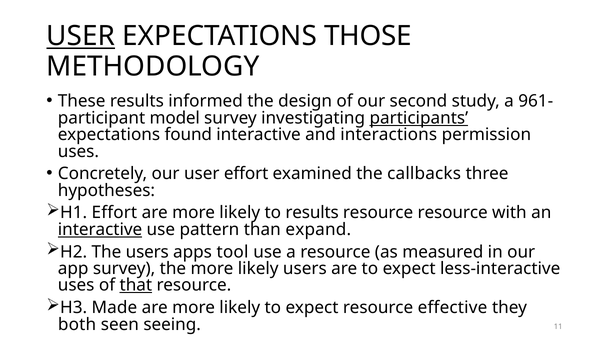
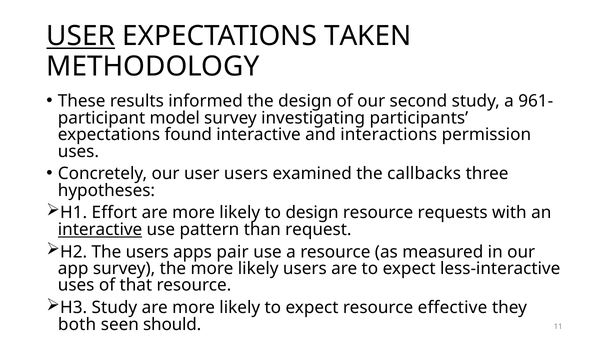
THOSE: THOSE -> TAKEN
participants underline: present -> none
user effort: effort -> users
to results: results -> design
resource resource: resource -> requests
expand: expand -> request
tool: tool -> pair
that underline: present -> none
H3 Made: Made -> Study
seeing: seeing -> should
